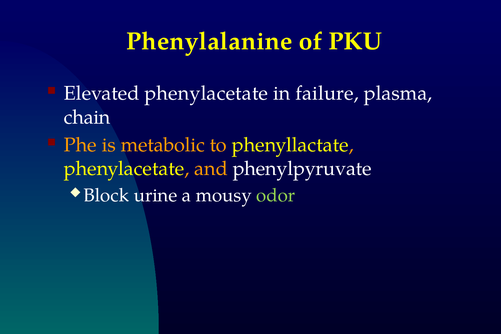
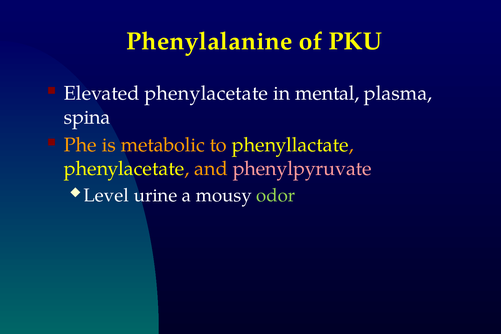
failure: failure -> mental
chain: chain -> spina
phenylpyruvate colour: white -> pink
Block: Block -> Level
